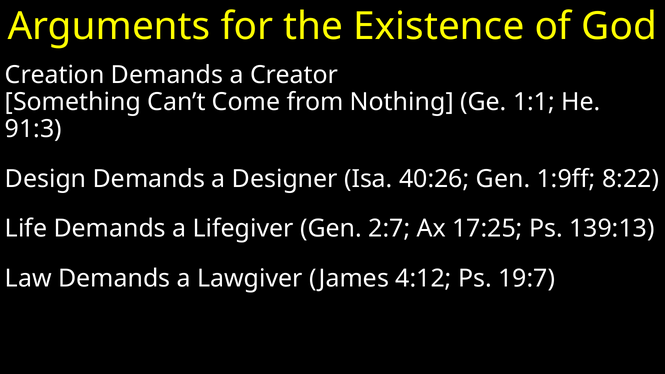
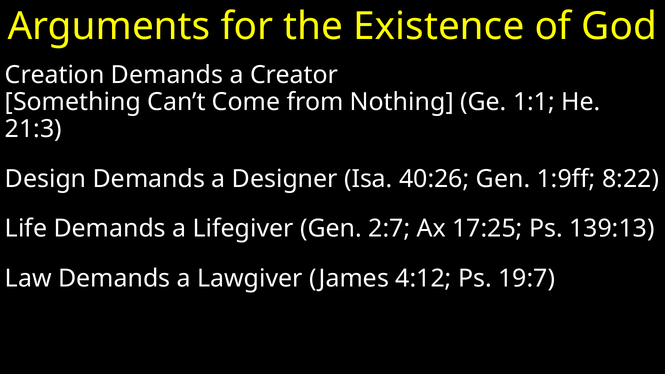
91:3: 91:3 -> 21:3
